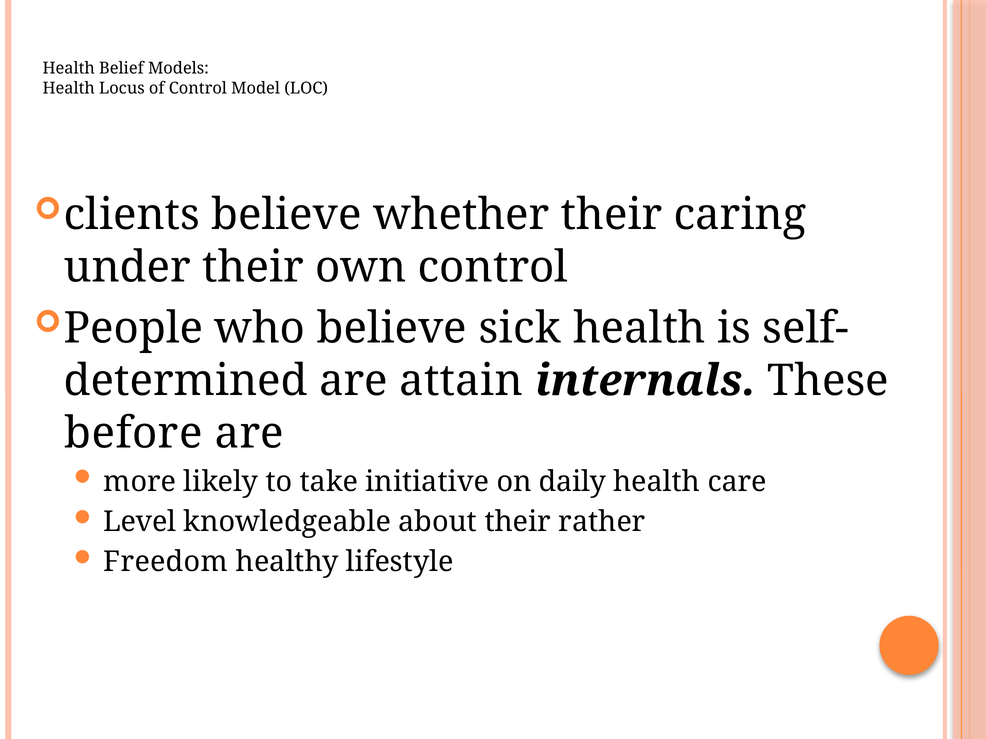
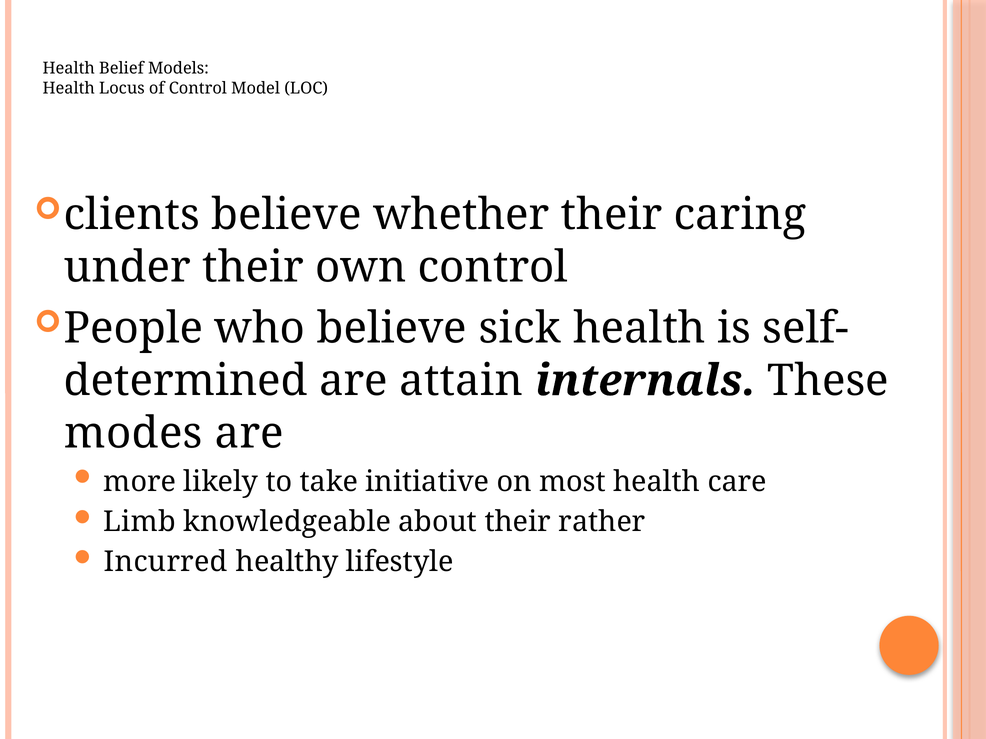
before: before -> modes
daily: daily -> most
Level: Level -> Limb
Freedom: Freedom -> Incurred
